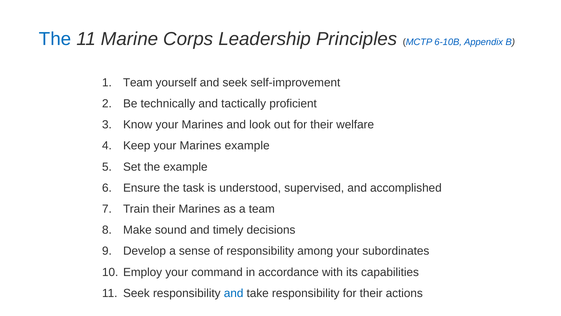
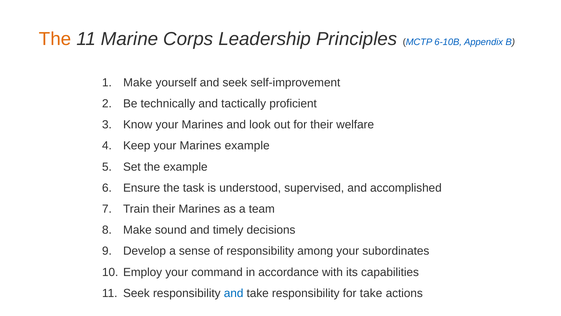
The at (55, 39) colour: blue -> orange
Team at (138, 82): Team -> Make
responsibility for their: their -> take
